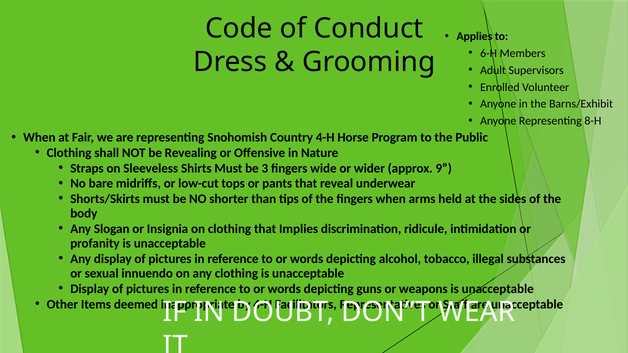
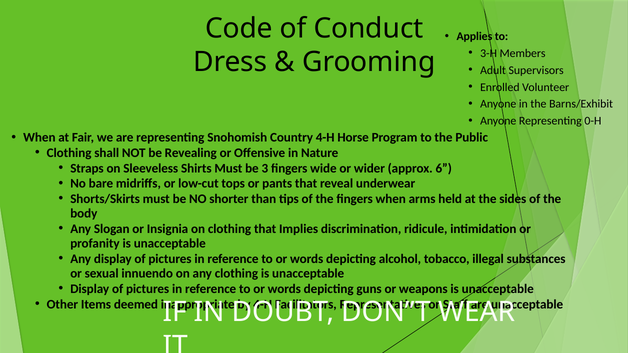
6-H: 6-H -> 3-H
8-H: 8-H -> 0-H
9: 9 -> 6
